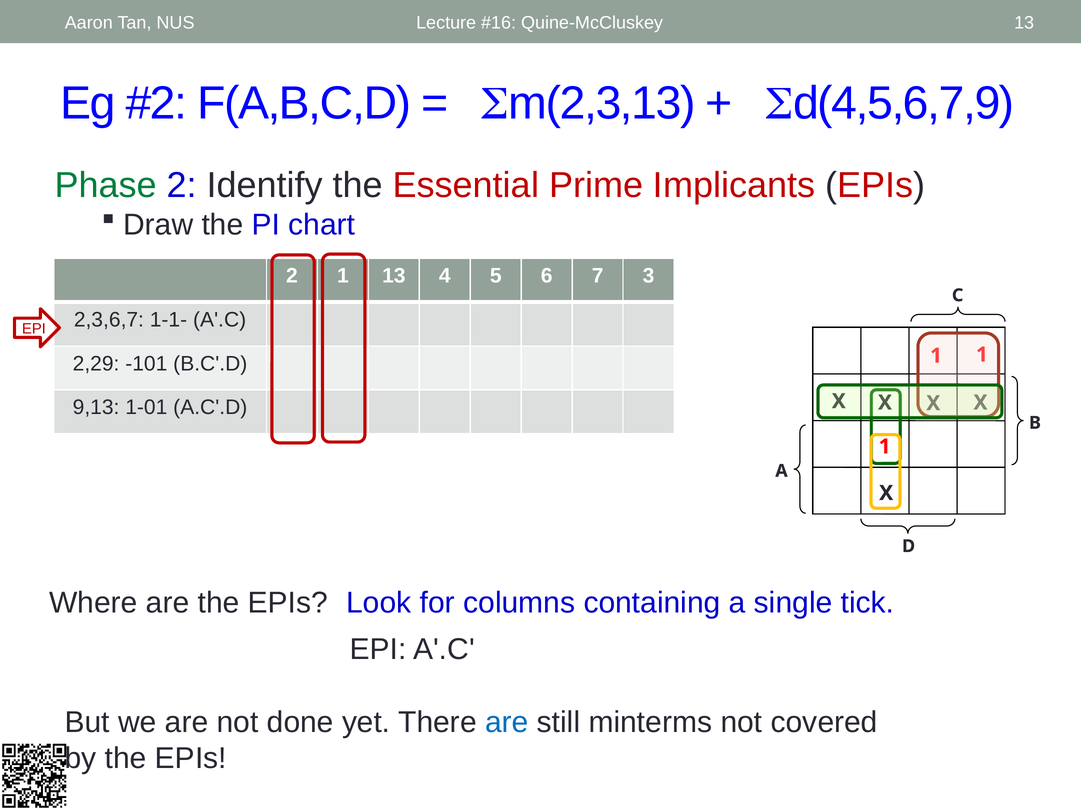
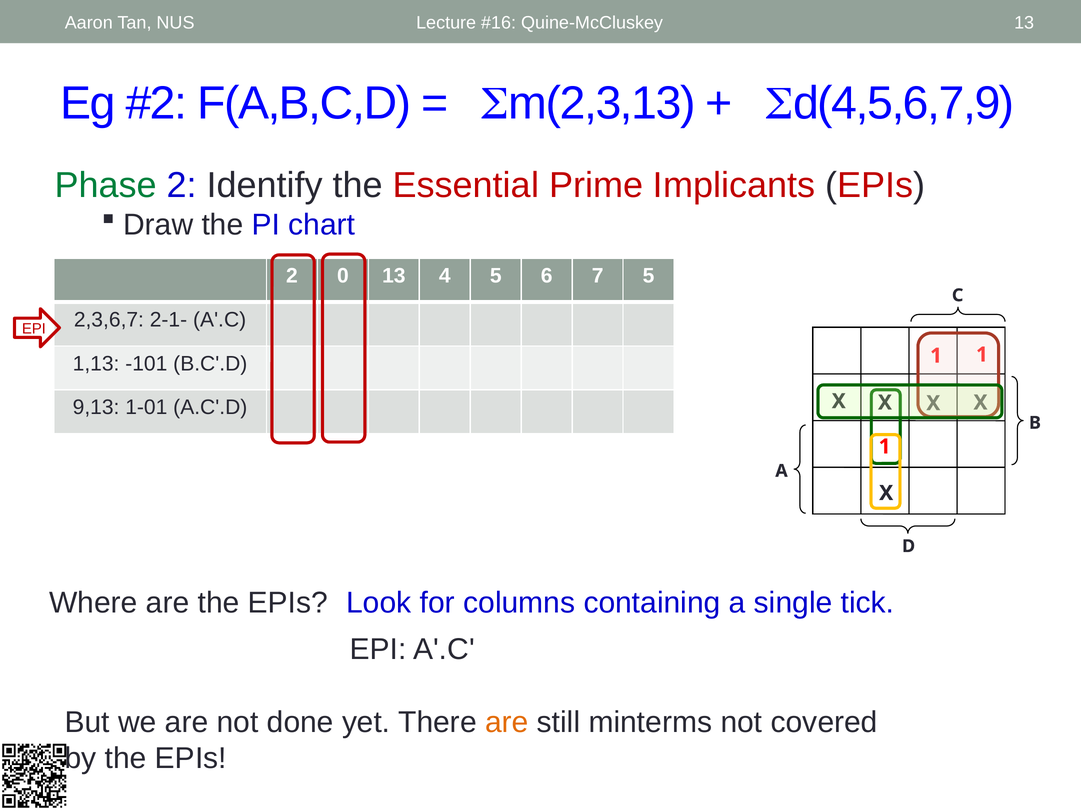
2 1: 1 -> 0
7 3: 3 -> 5
1-1-: 1-1- -> 2-1-
2,29: 2,29 -> 1,13
are at (507, 722) colour: blue -> orange
